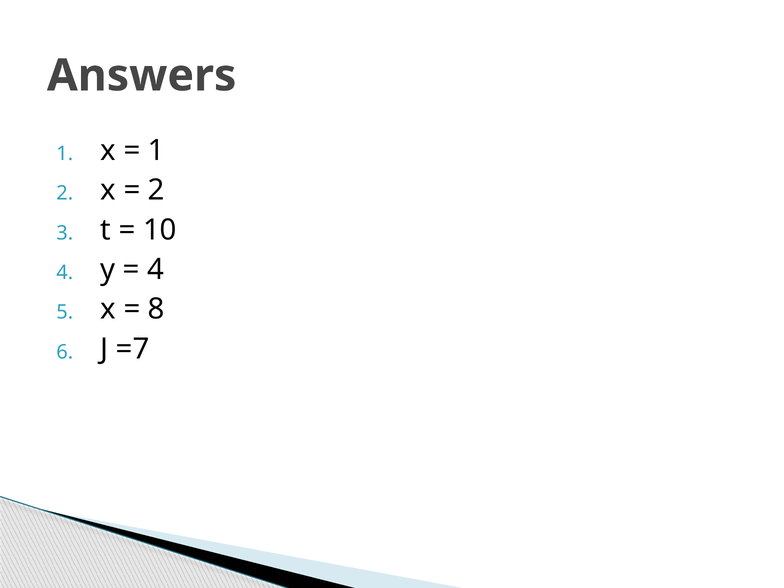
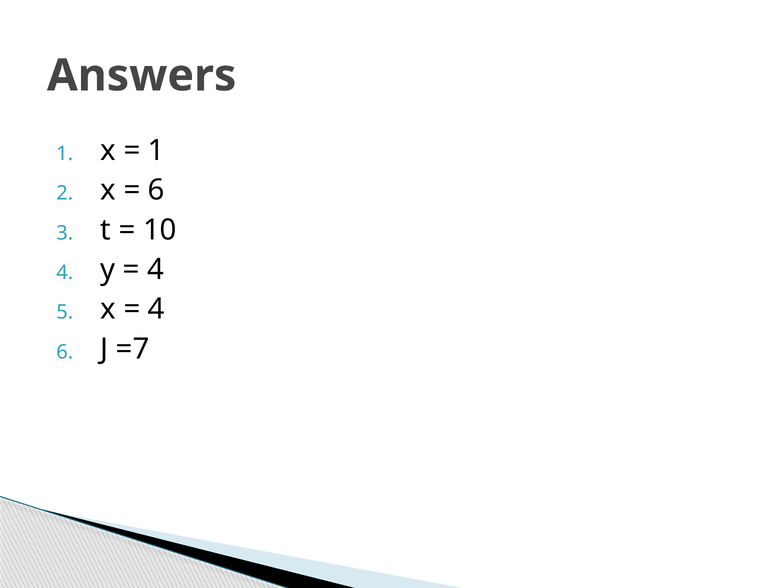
2 at (156, 190): 2 -> 6
8 at (156, 309): 8 -> 4
